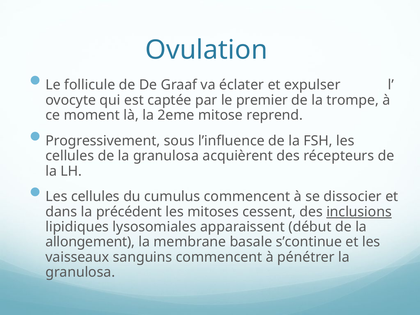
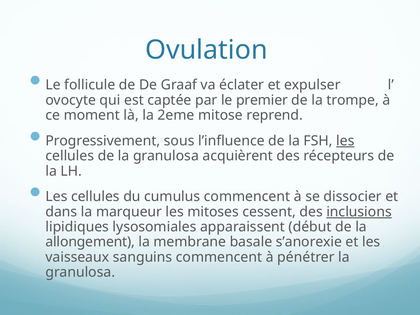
les at (345, 141) underline: none -> present
précédent: précédent -> marqueur
s’continue: s’continue -> s’anorexie
